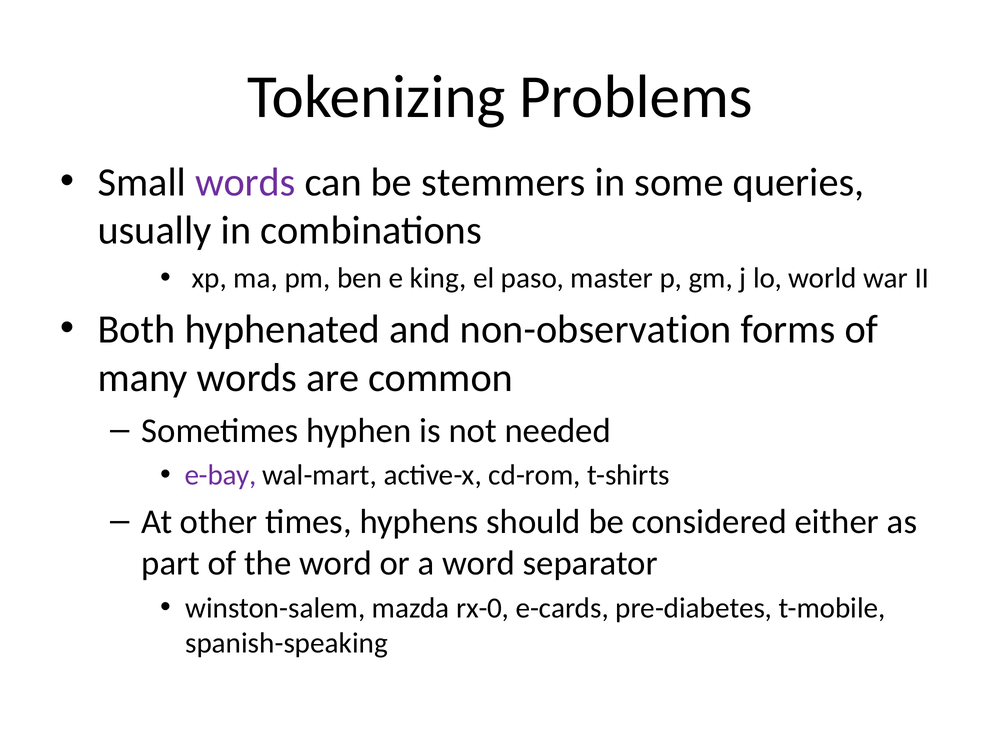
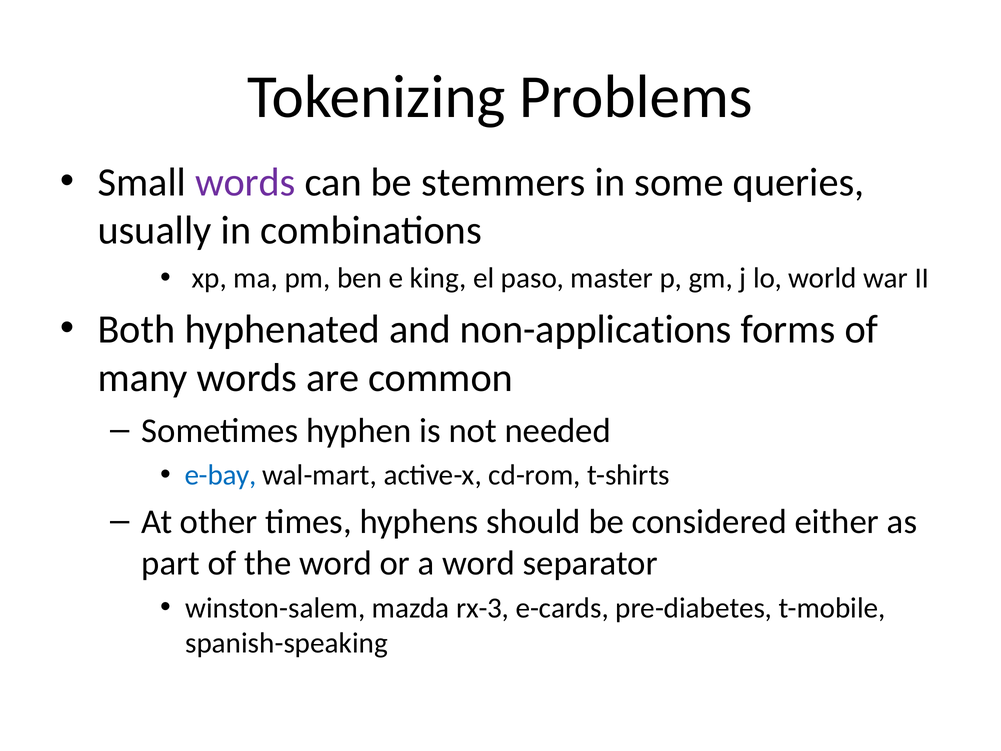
non-observation: non-observation -> non-applications
e-bay colour: purple -> blue
rx-0: rx-0 -> rx-3
